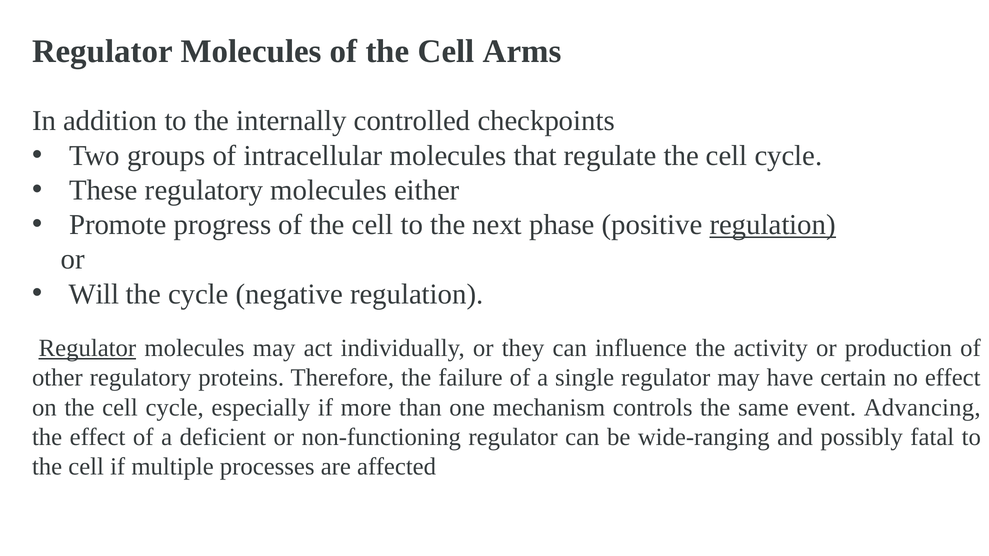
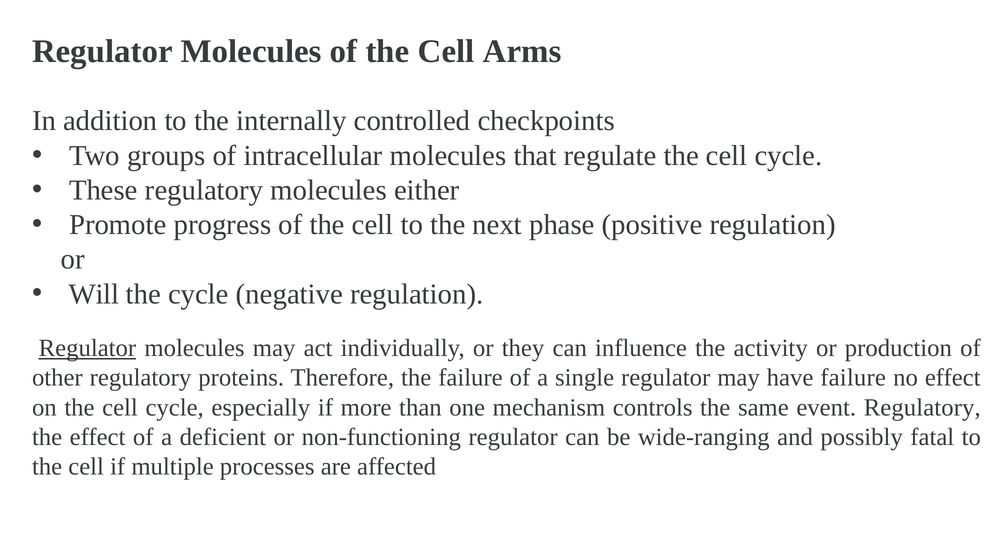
regulation at (773, 225) underline: present -> none
have certain: certain -> failure
event Advancing: Advancing -> Regulatory
